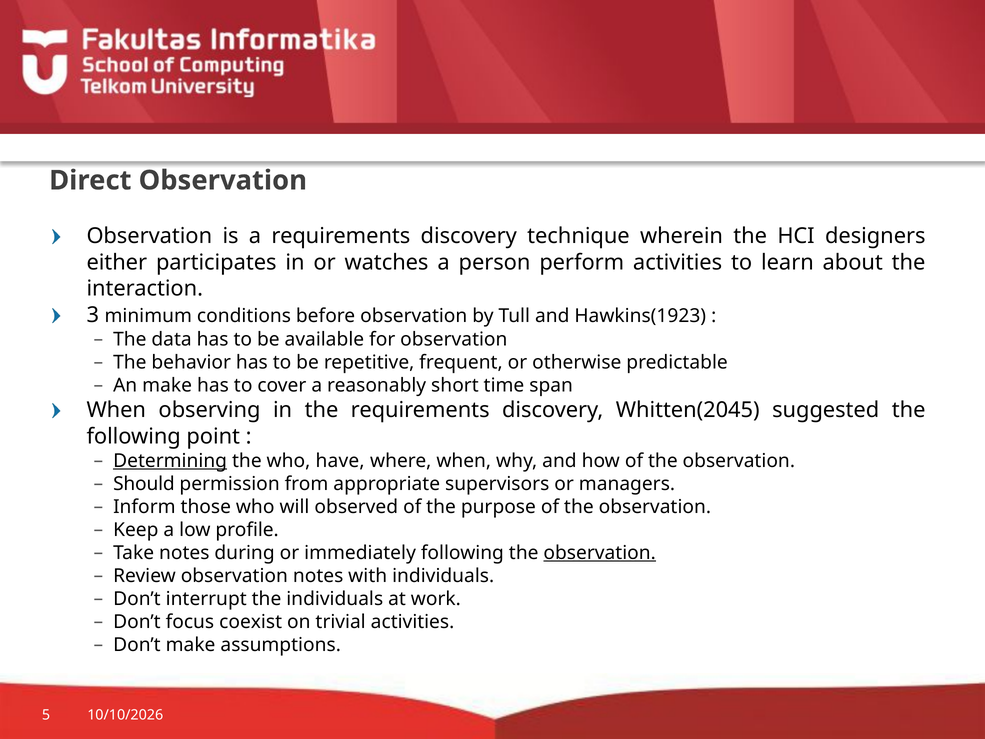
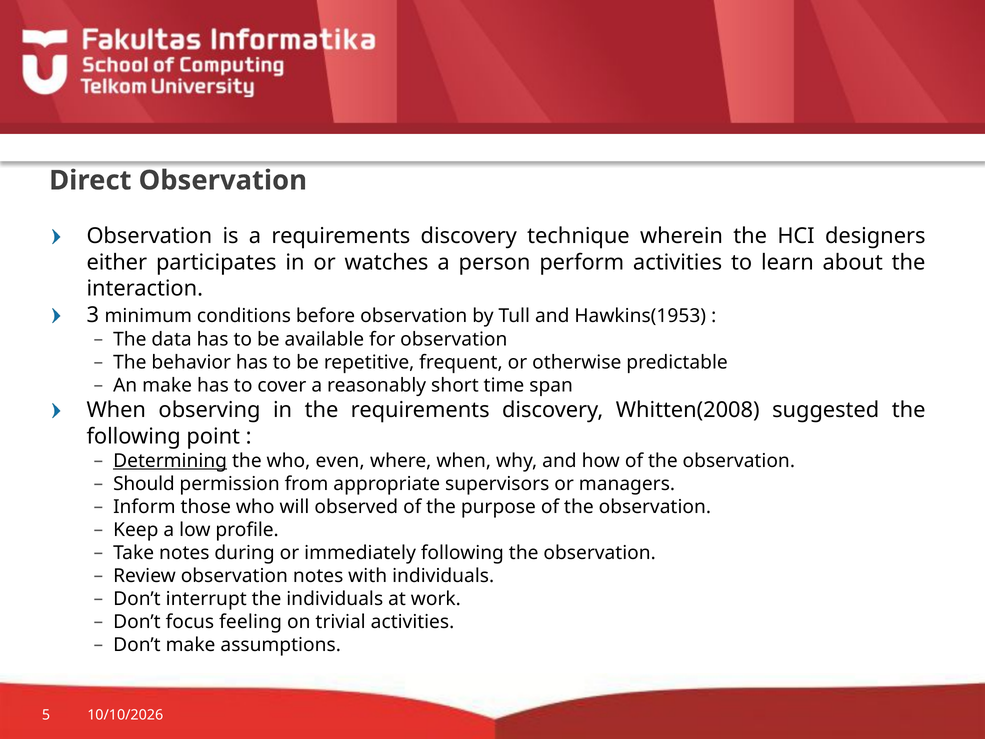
Hawkins(1923: Hawkins(1923 -> Hawkins(1953
Whitten(2045: Whitten(2045 -> Whitten(2008
have: have -> even
observation at (600, 553) underline: present -> none
coexist: coexist -> feeling
